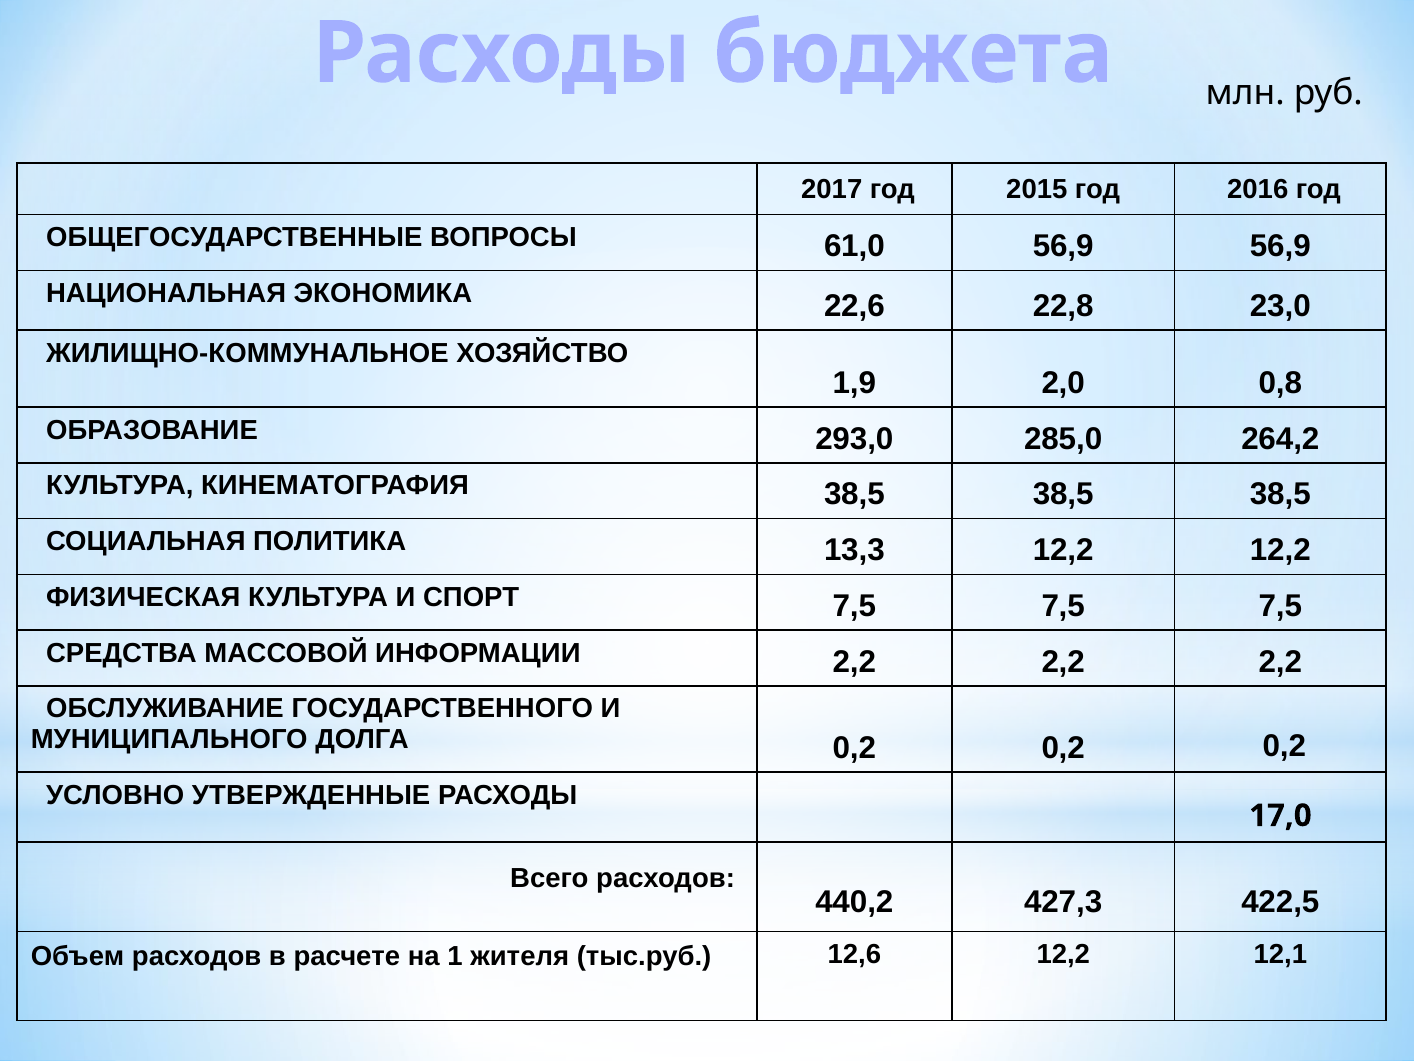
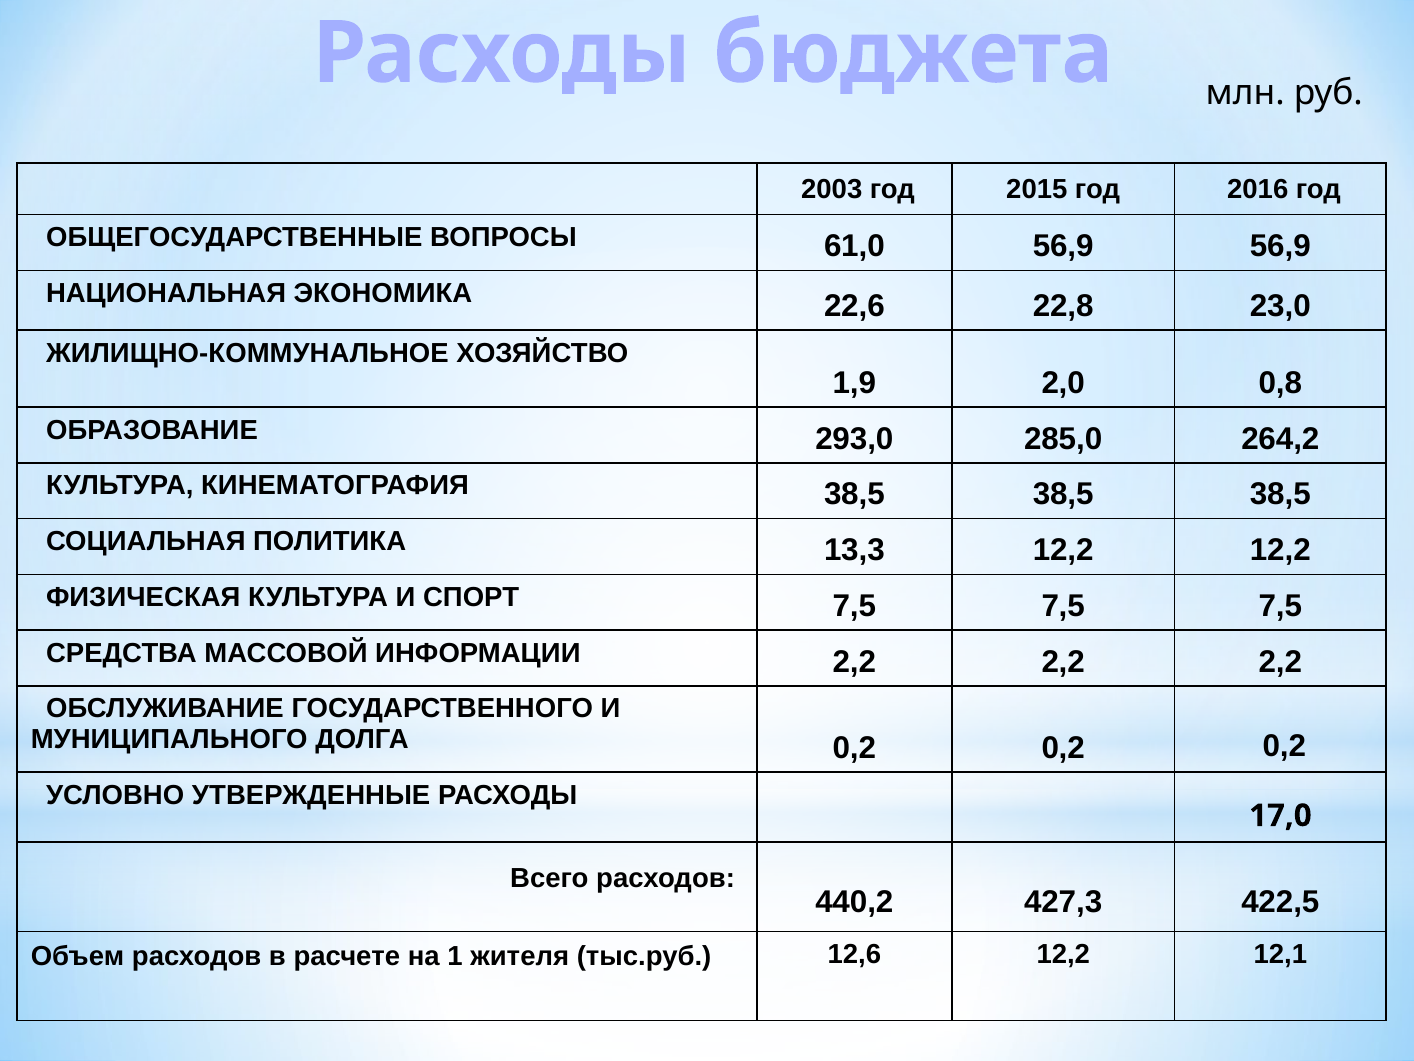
2017: 2017 -> 2003
